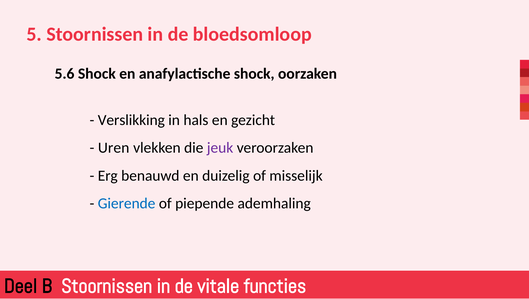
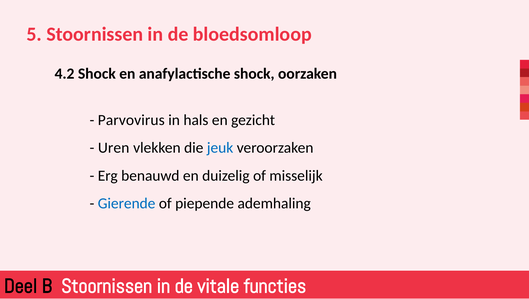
5.6: 5.6 -> 4.2
Verslikking: Verslikking -> Parvovirus
jeuk colour: purple -> blue
